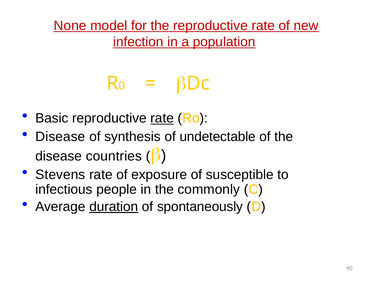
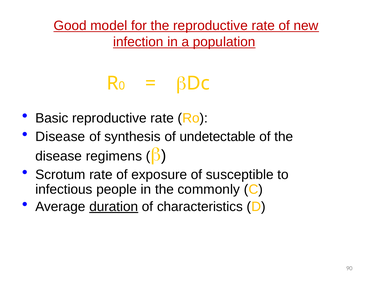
None: None -> Good
rate at (162, 118) underline: present -> none
countries: countries -> regimens
Stevens: Stevens -> Scrotum
spontaneously: spontaneously -> characteristics
